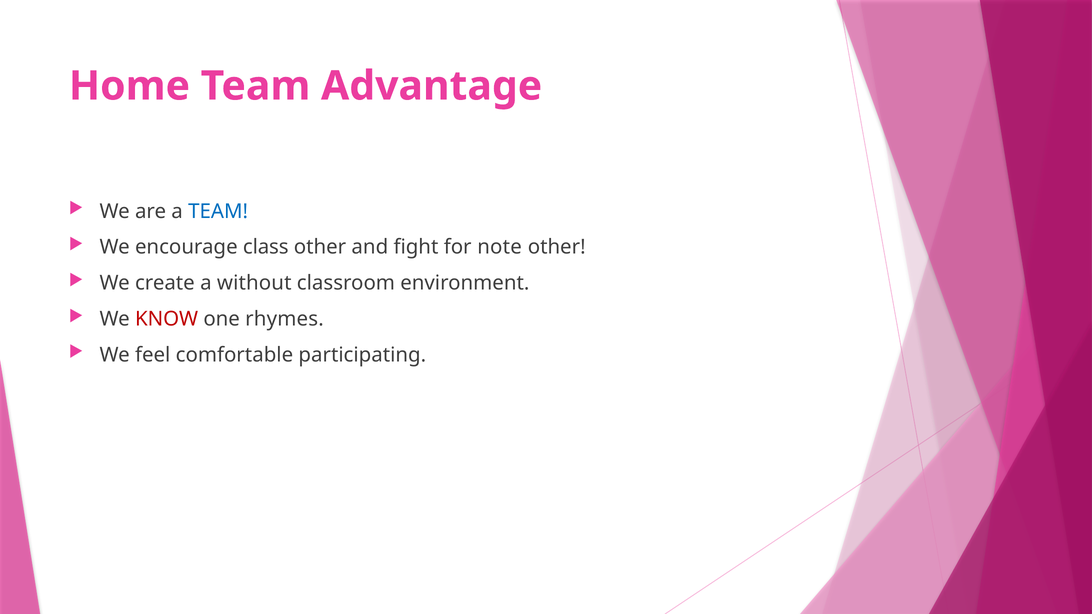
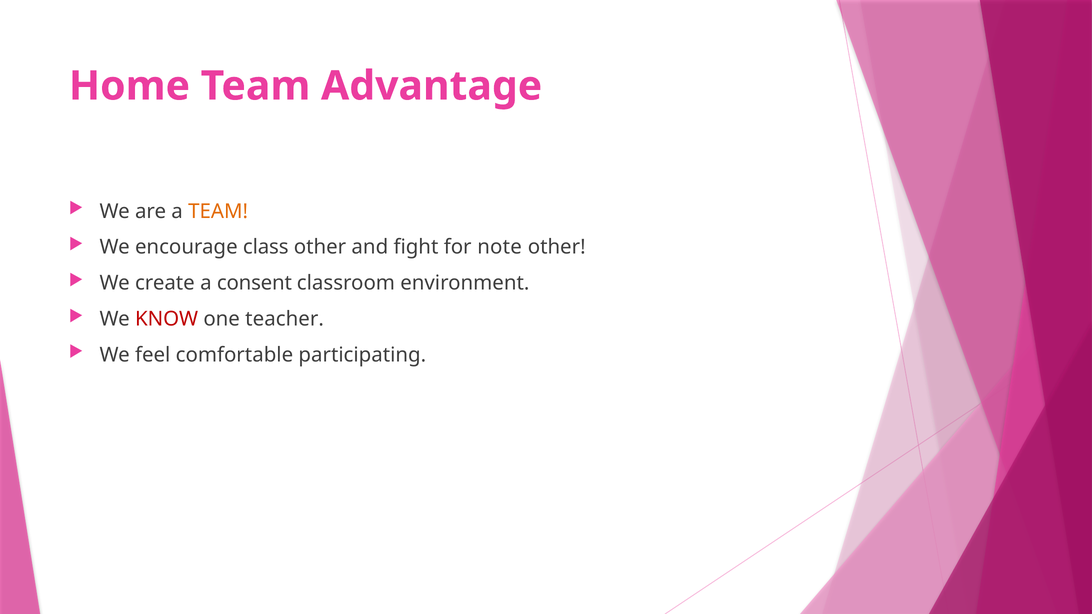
TEAM at (218, 211) colour: blue -> orange
without: without -> consent
rhymes: rhymes -> teacher
